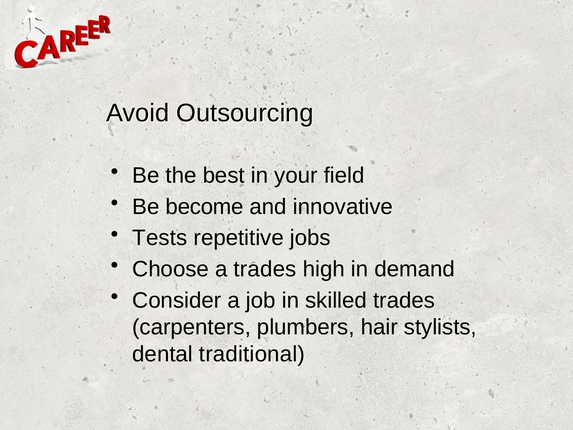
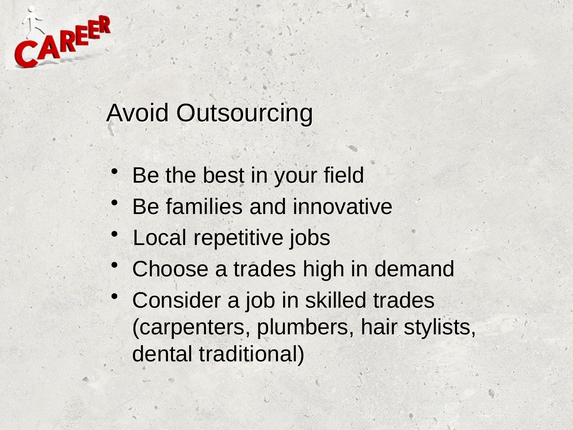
become: become -> families
Tests: Tests -> Local
